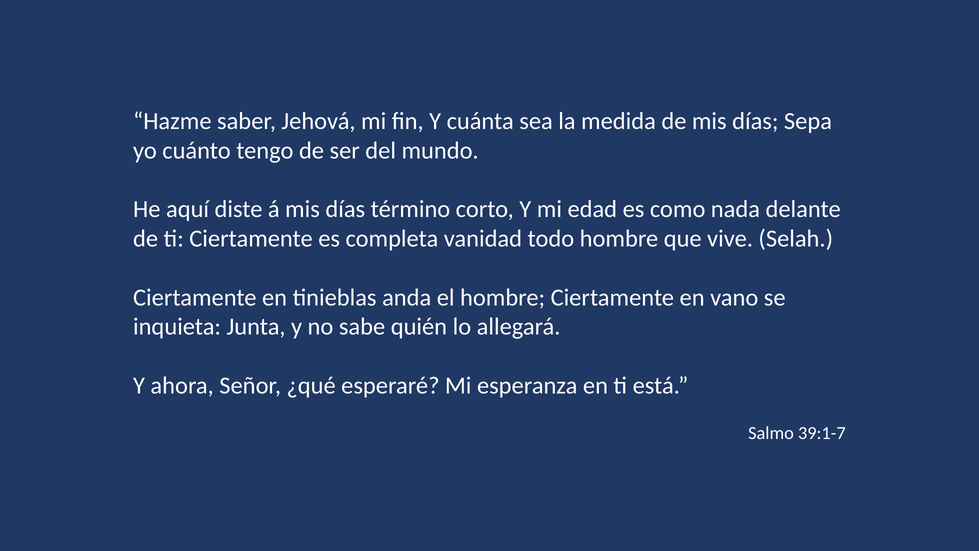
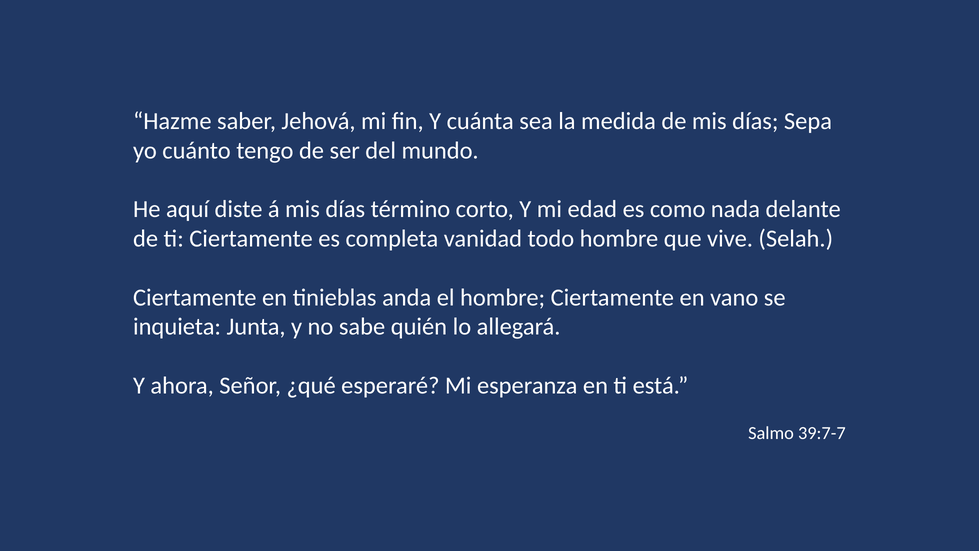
39:1-7: 39:1-7 -> 39:7-7
